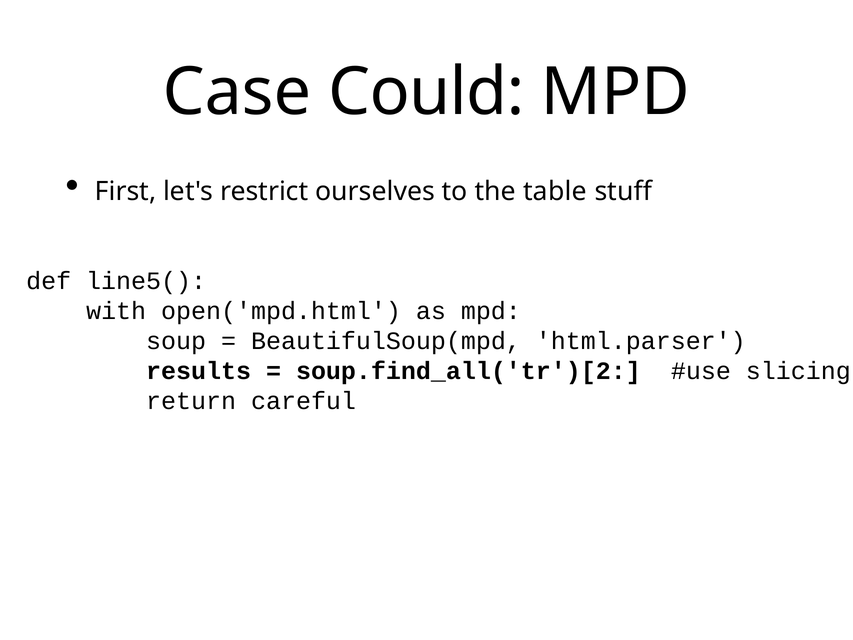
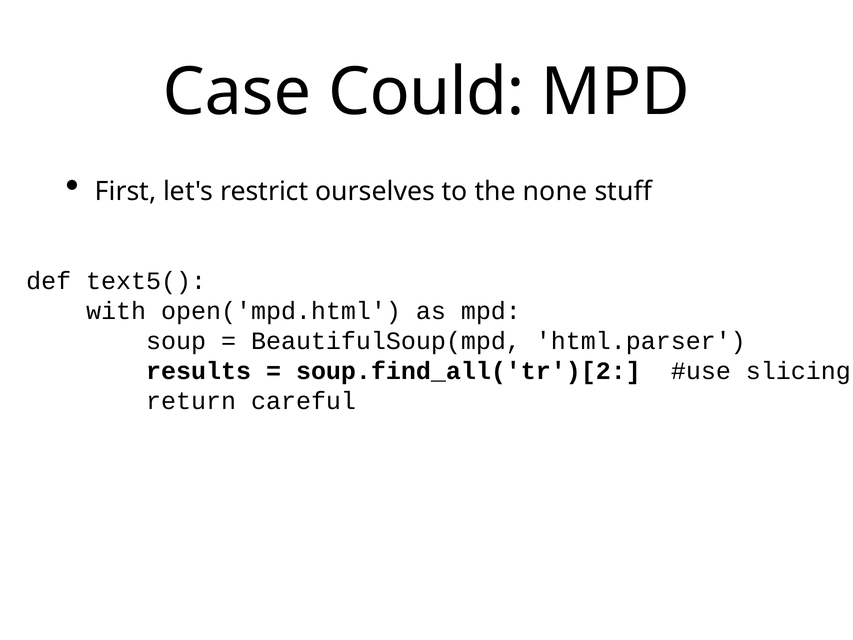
table: table -> none
line5(: line5( -> text5(
